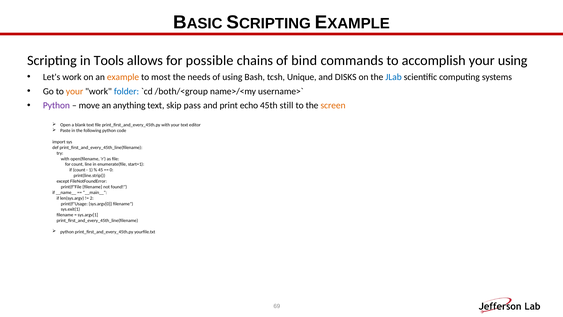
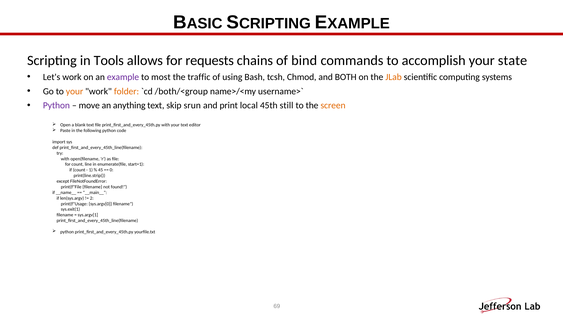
possible: possible -> requests
your using: using -> state
example colour: orange -> purple
needs: needs -> traffic
Unique: Unique -> Chmod
DISKS: DISKS -> BOTH
JLab colour: blue -> orange
folder colour: blue -> orange
pass: pass -> srun
echo: echo -> local
